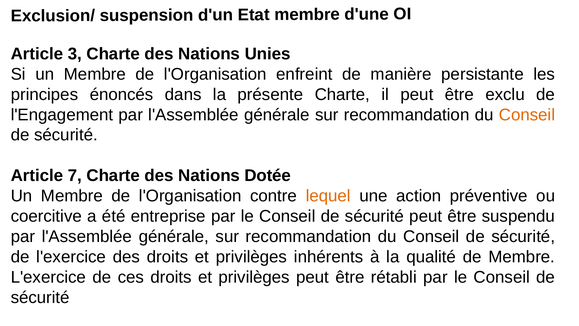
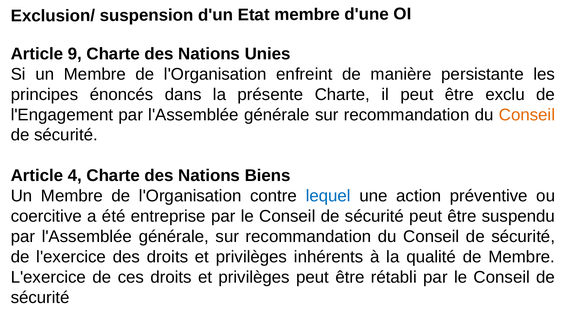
3: 3 -> 9
7: 7 -> 4
Dotée: Dotée -> Biens
lequel colour: orange -> blue
